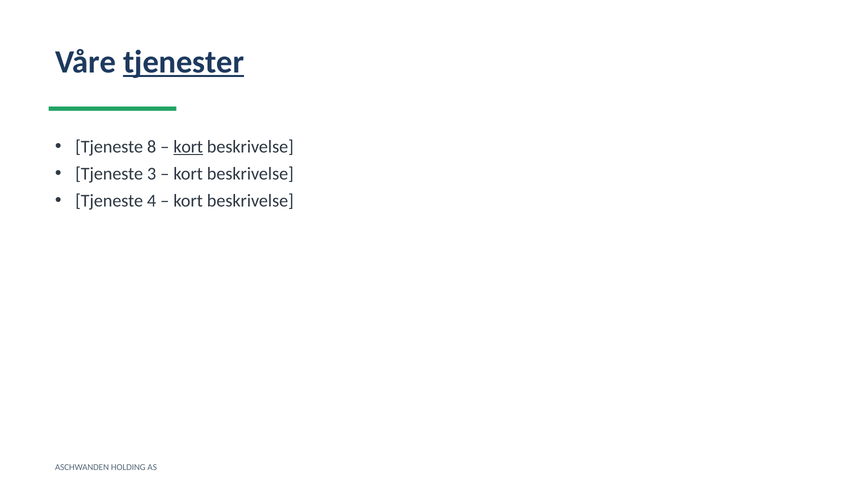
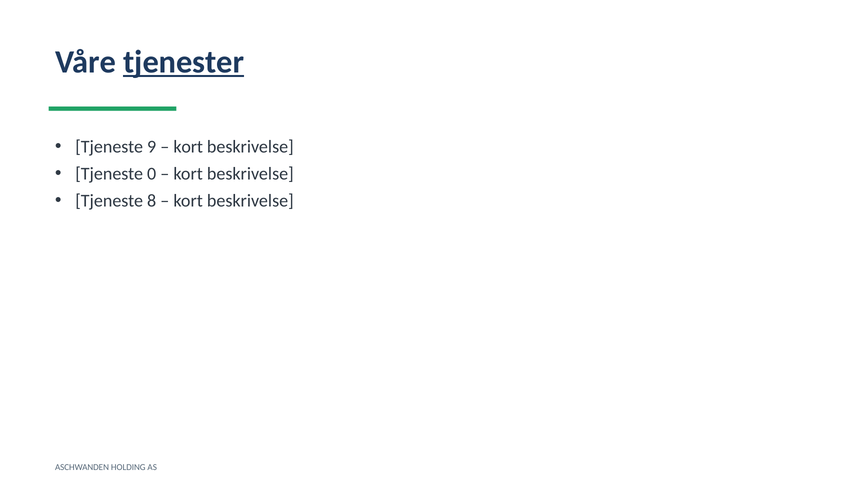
8: 8 -> 9
kort at (188, 147) underline: present -> none
3: 3 -> 0
4: 4 -> 8
